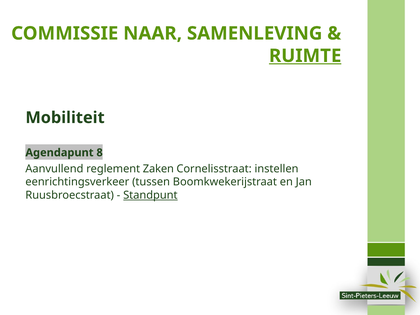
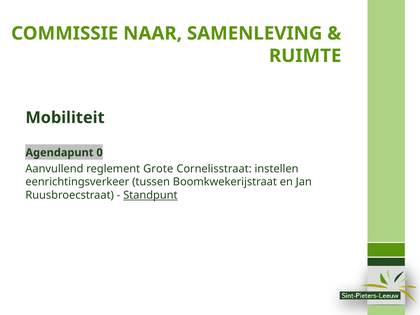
RUIMTE underline: present -> none
8: 8 -> 0
Zaken: Zaken -> Grote
